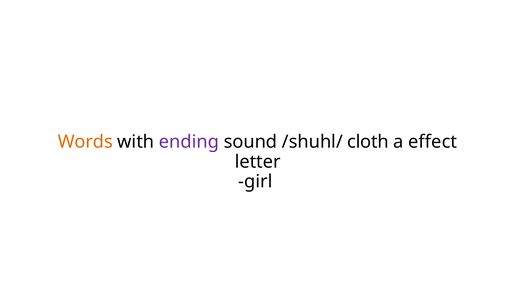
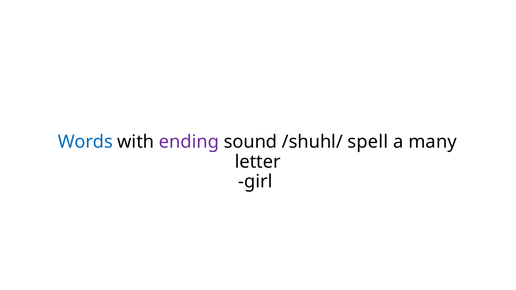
Words colour: orange -> blue
cloth: cloth -> spell
effect: effect -> many
